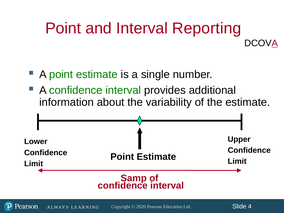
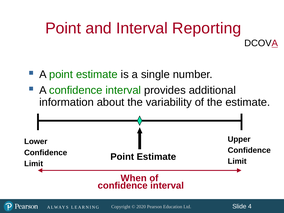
Samp: Samp -> When
